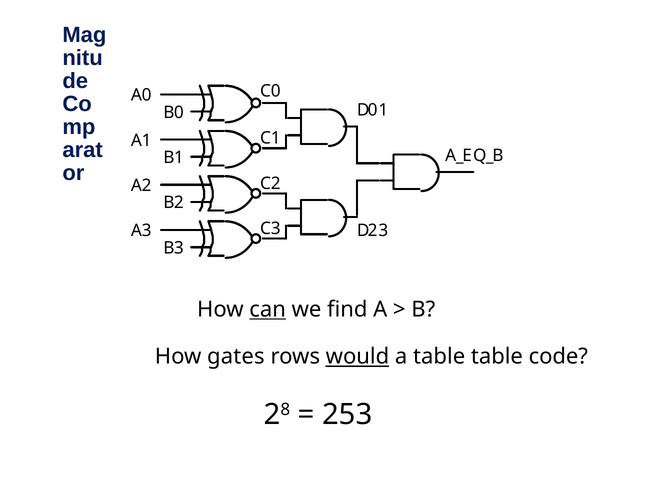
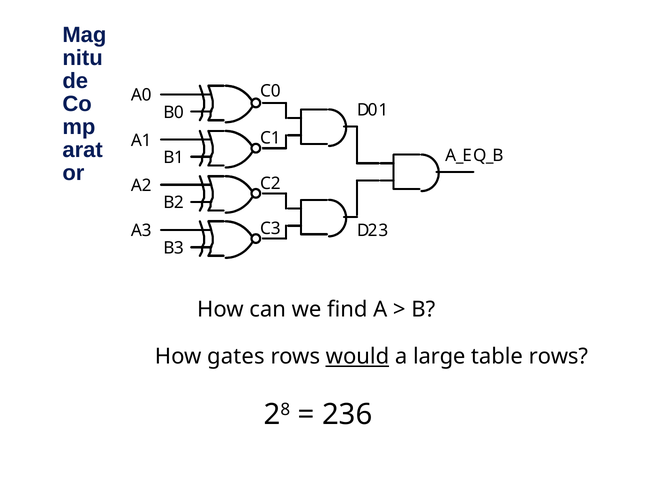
can underline: present -> none
a table: table -> large
table code: code -> rows
253: 253 -> 236
